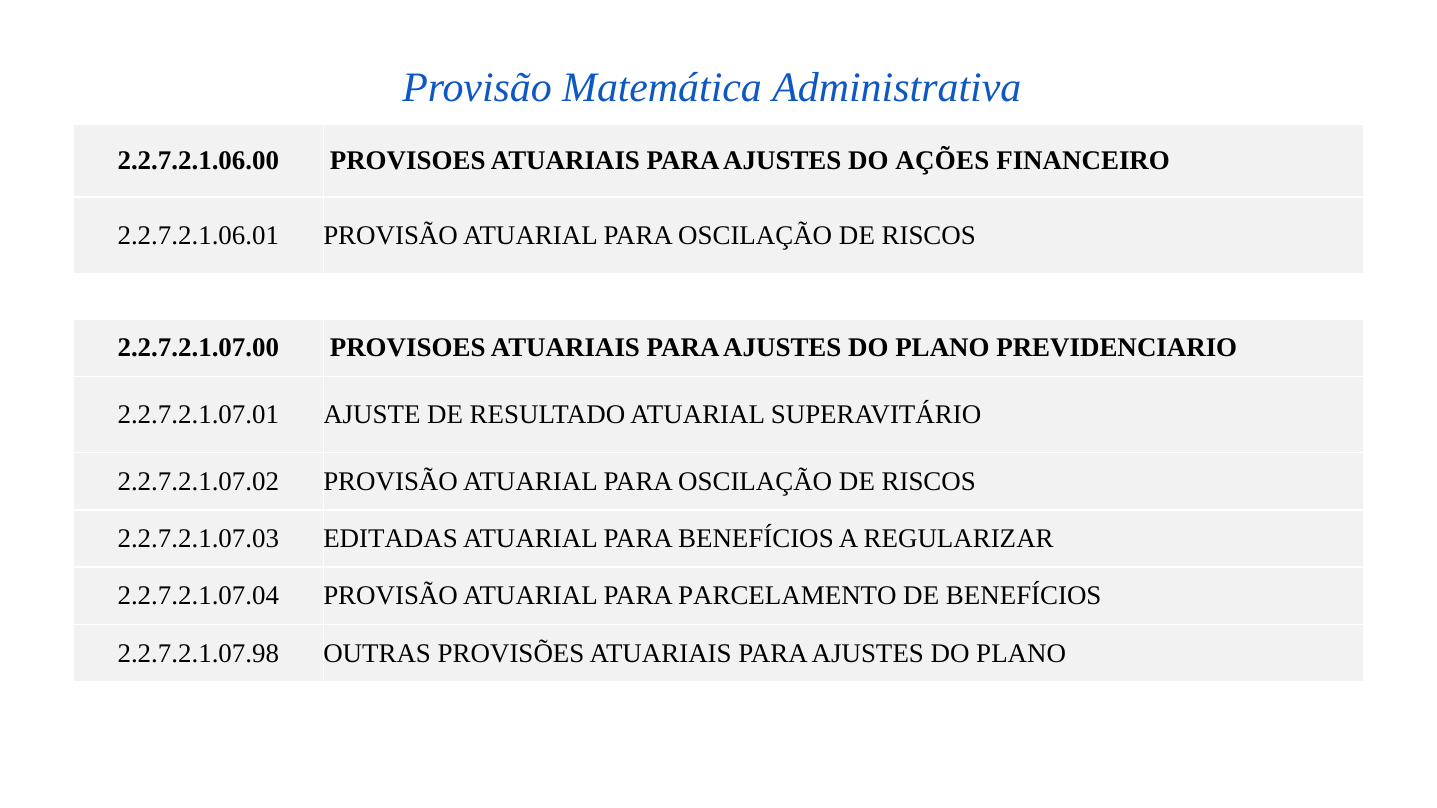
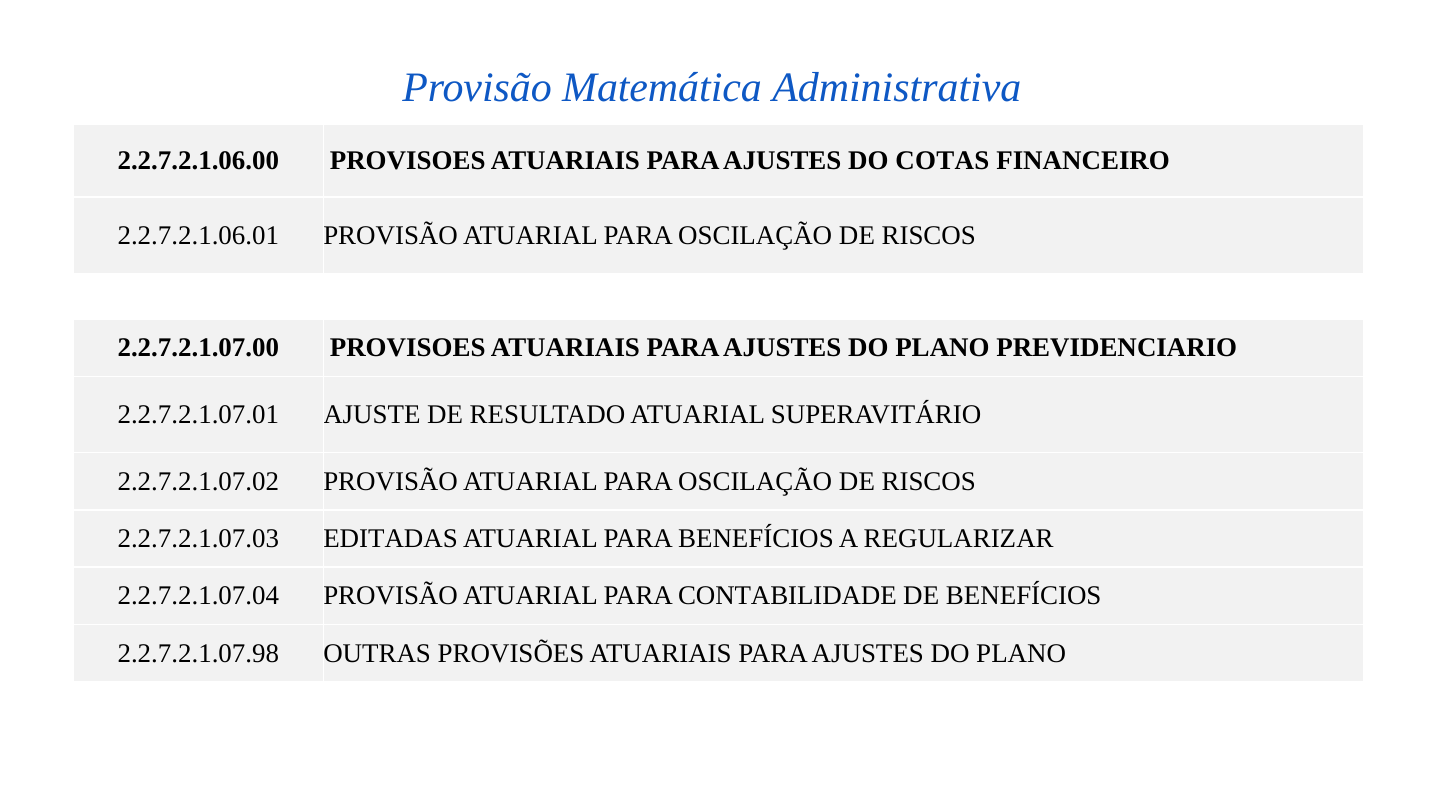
AÇÕES: AÇÕES -> COTAS
PARCELAMENTO: PARCELAMENTO -> CONTABILIDADE
